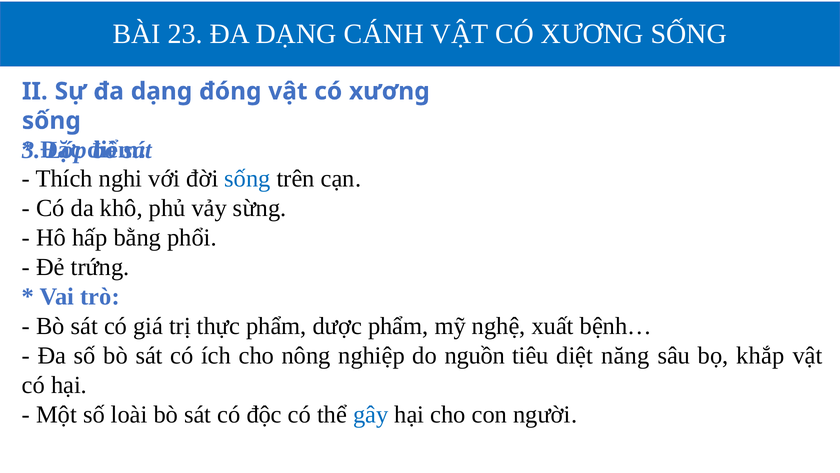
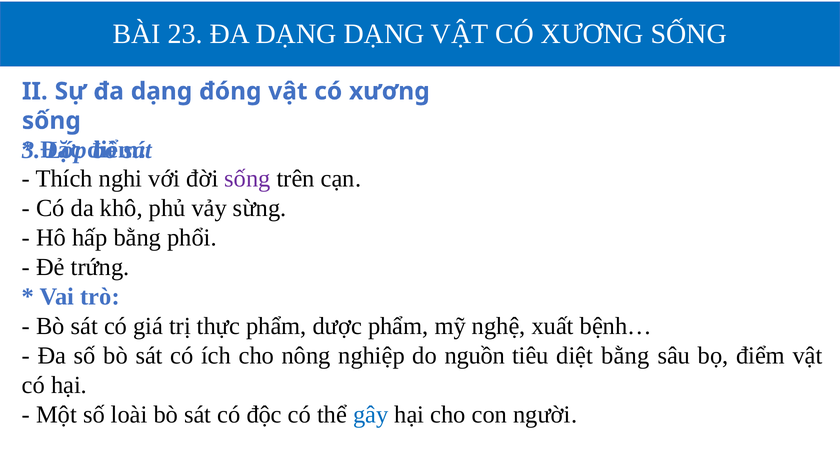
DẠNG CÁNH: CÁNH -> DẠNG
sống at (248, 179) colour: blue -> purple
diệt năng: năng -> bằng
bọ khắp: khắp -> điểm
